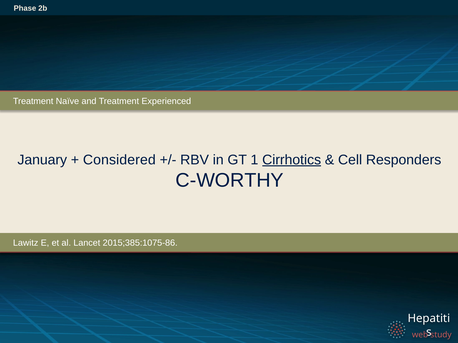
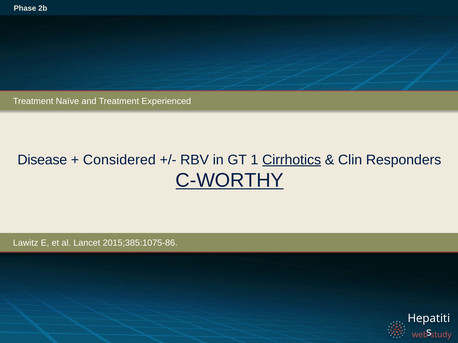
January: January -> Disease
Cell: Cell -> Clin
C-WORTHY underline: none -> present
